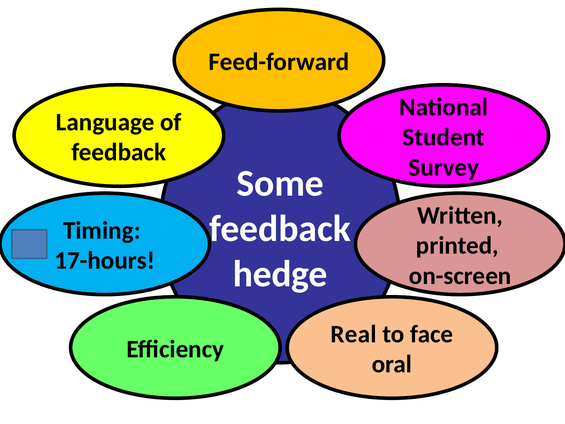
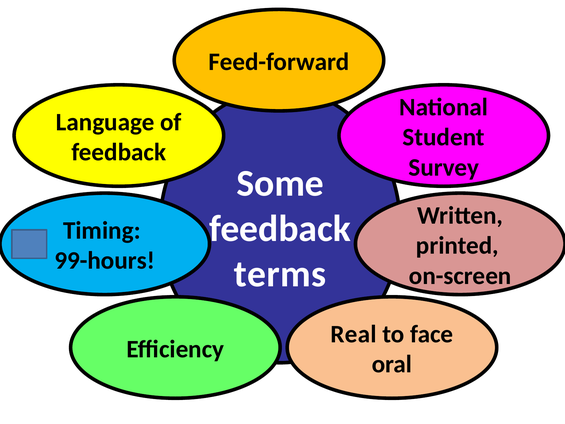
17-hours: 17-hours -> 99-hours
hedge: hedge -> terms
